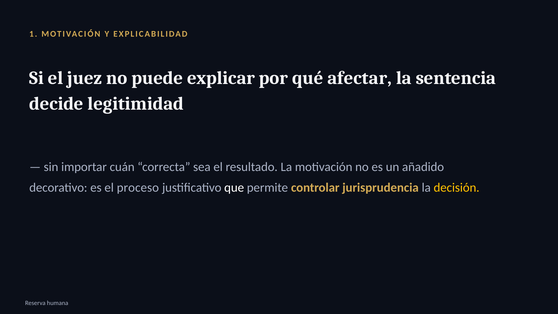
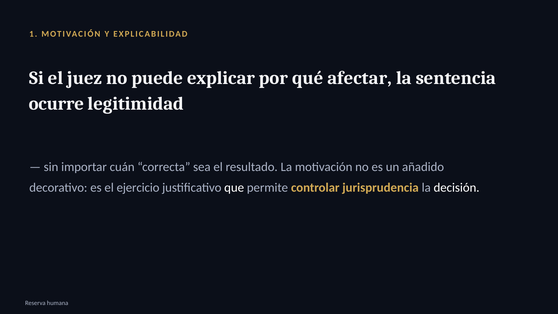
decide: decide -> ocurre
proceso: proceso -> ejercicio
decisión colour: yellow -> white
